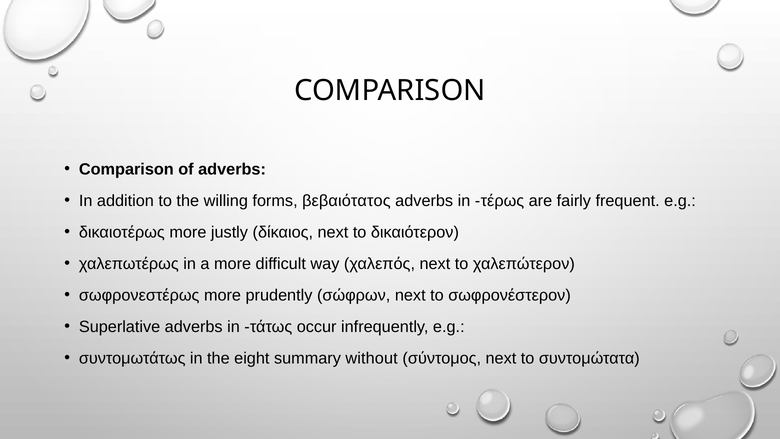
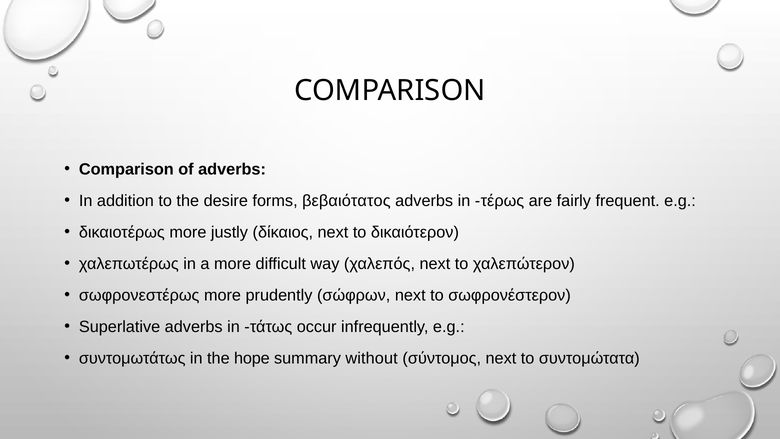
willing: willing -> desire
eight: eight -> hope
